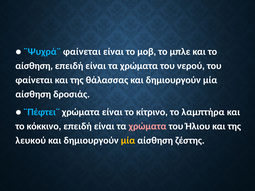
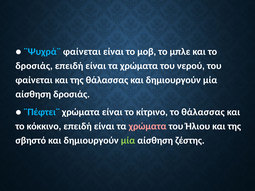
αίσθηση at (34, 66): αίσθηση -> δροσιάς
το λαμπτήρα: λαμπτήρα -> θάλασσας
λευκού: λευκού -> σβηστό
μία at (128, 141) colour: yellow -> light green
